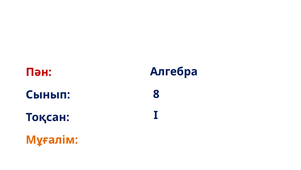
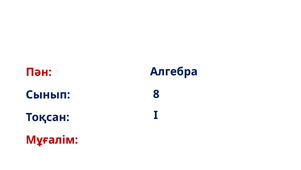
Мұғалім colour: orange -> red
